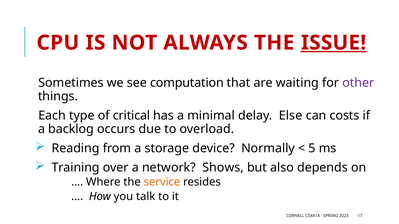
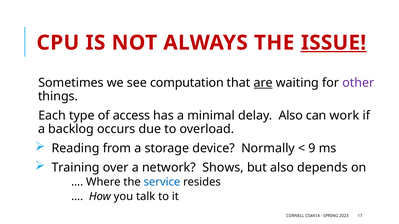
are underline: none -> present
critical: critical -> access
delay Else: Else -> Also
costs: costs -> work
5: 5 -> 9
service colour: orange -> blue
